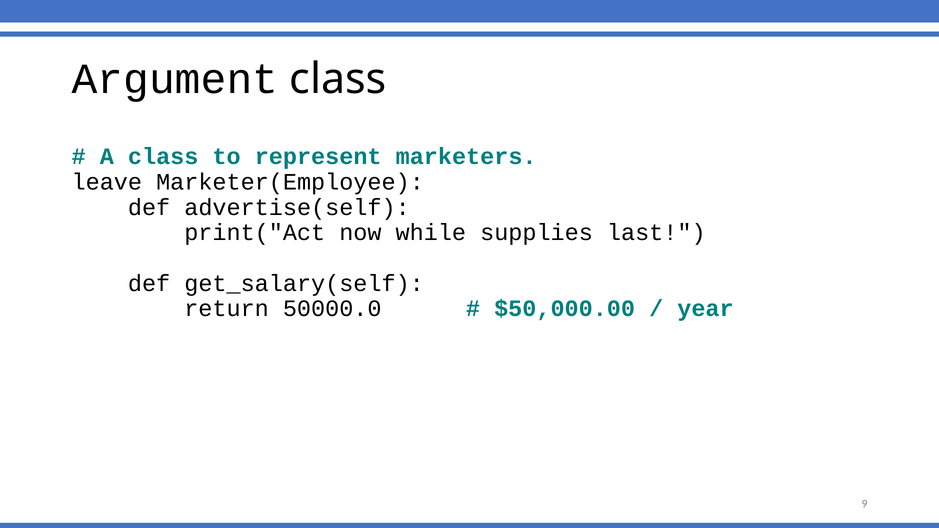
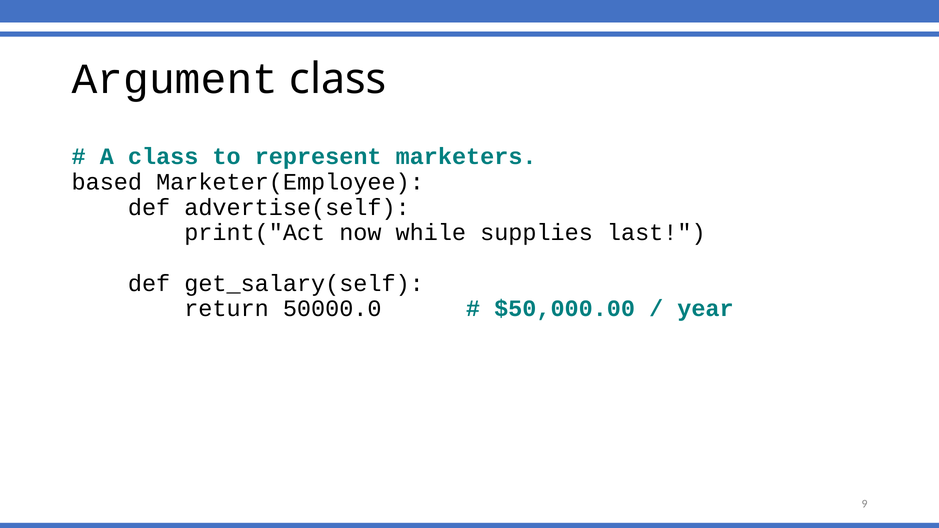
leave: leave -> based
